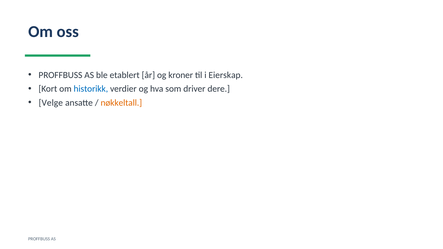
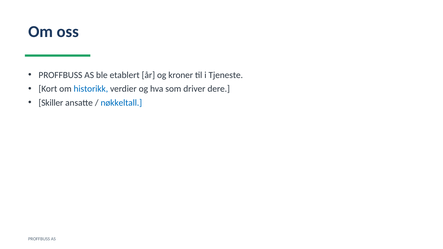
Eierskap: Eierskap -> Tjeneste
Velge: Velge -> Skiller
nøkkeltall colour: orange -> blue
